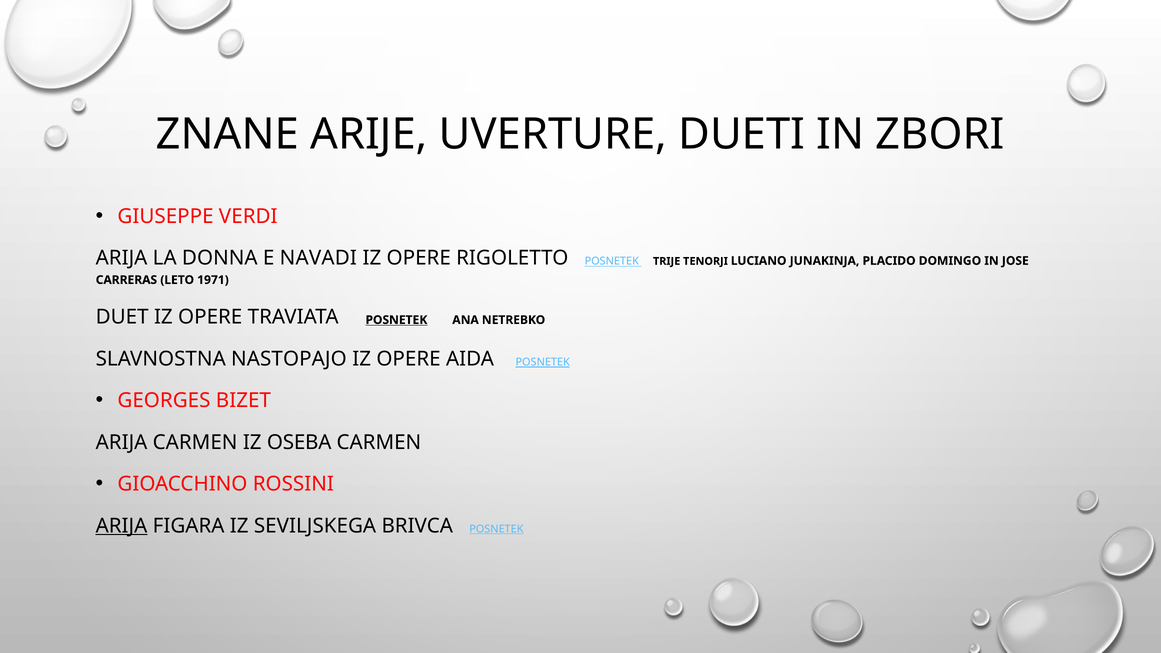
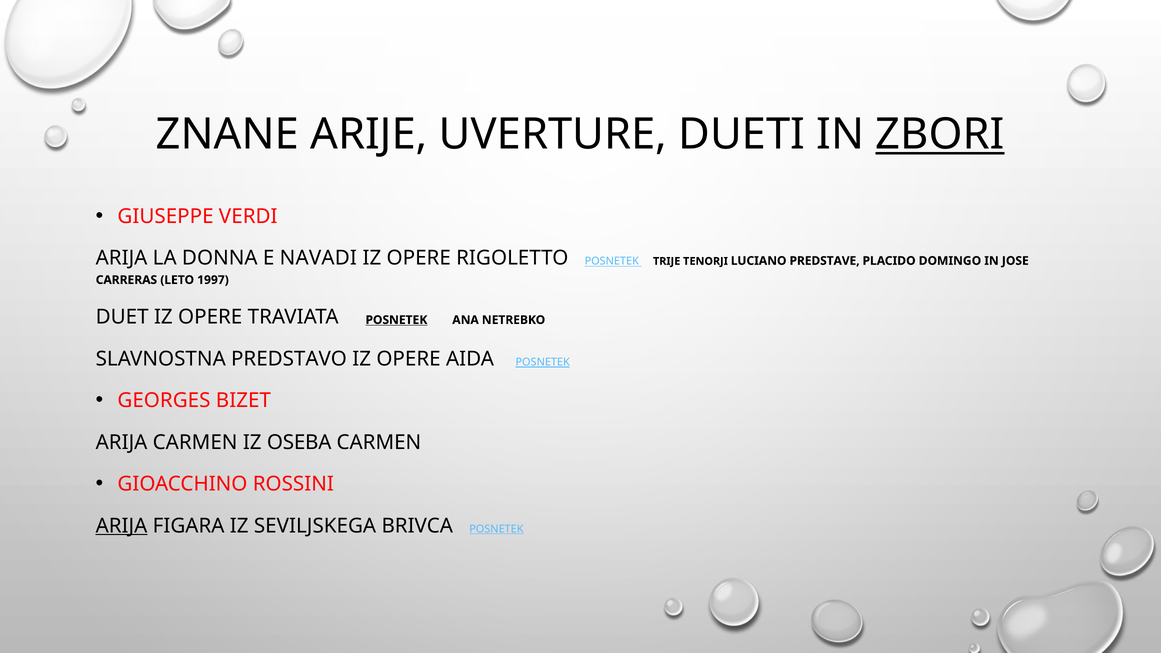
ZBORI underline: none -> present
JUNAKINJA: JUNAKINJA -> PREDSTAVE
1971: 1971 -> 1997
NASTOPAJO: NASTOPAJO -> PREDSTAVO
